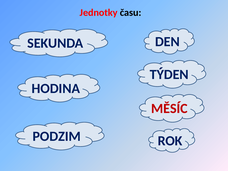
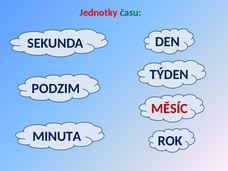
času colour: black -> green
HODINA: HODINA -> PODZIM
PODZIM: PODZIM -> MINUTA
